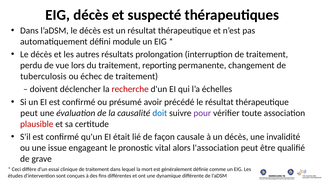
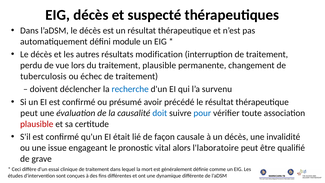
prolongation: prolongation -> modification
traitement reporting: reporting -> plausible
recherche colour: red -> blue
échelles: échelles -> survenu
pour colour: purple -> blue
l'association: l'association -> l'laboratoire
